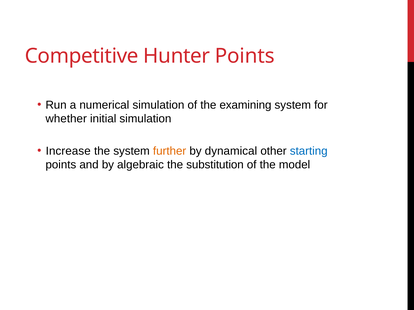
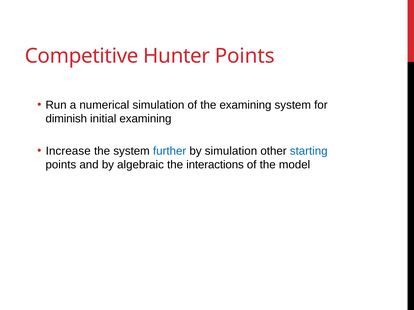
whether: whether -> diminish
initial simulation: simulation -> examining
further colour: orange -> blue
by dynamical: dynamical -> simulation
substitution: substitution -> interactions
